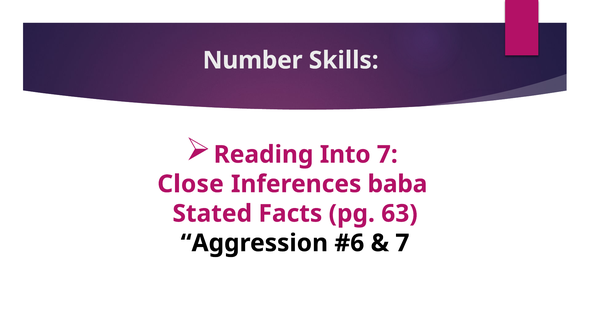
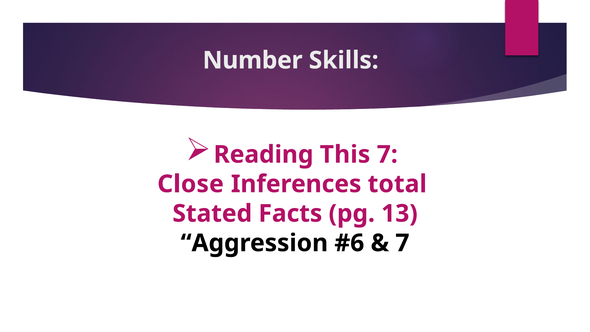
Into: Into -> This
baba: baba -> total
63: 63 -> 13
